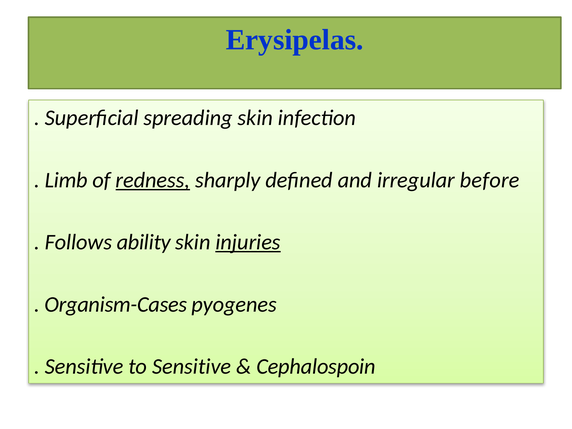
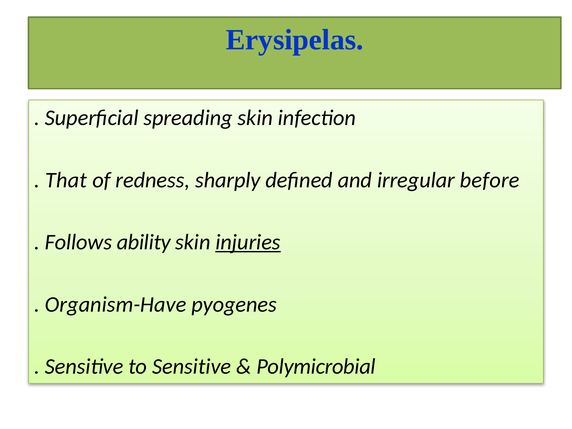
Limb: Limb -> That
redness underline: present -> none
Organism-Cases: Organism-Cases -> Organism-Have
Cephalospoin: Cephalospoin -> Polymicrobial
